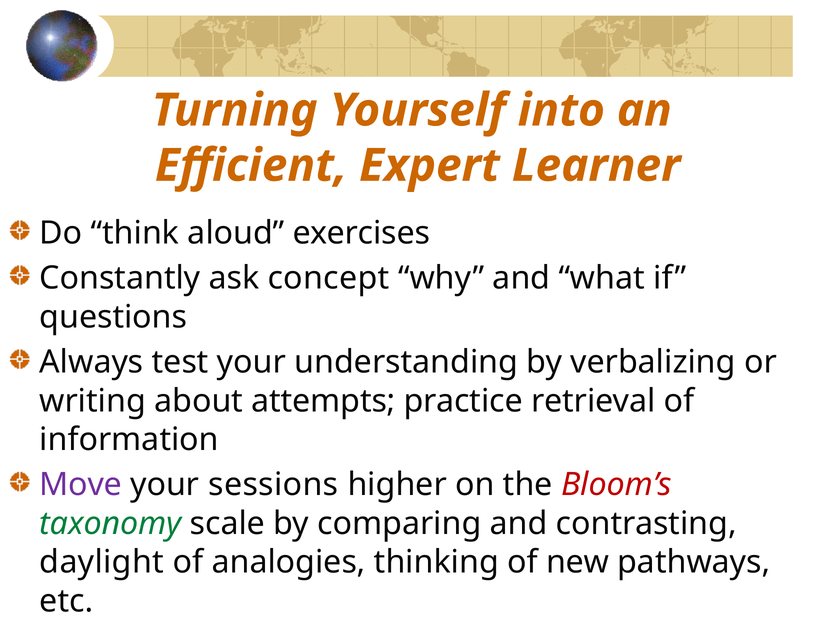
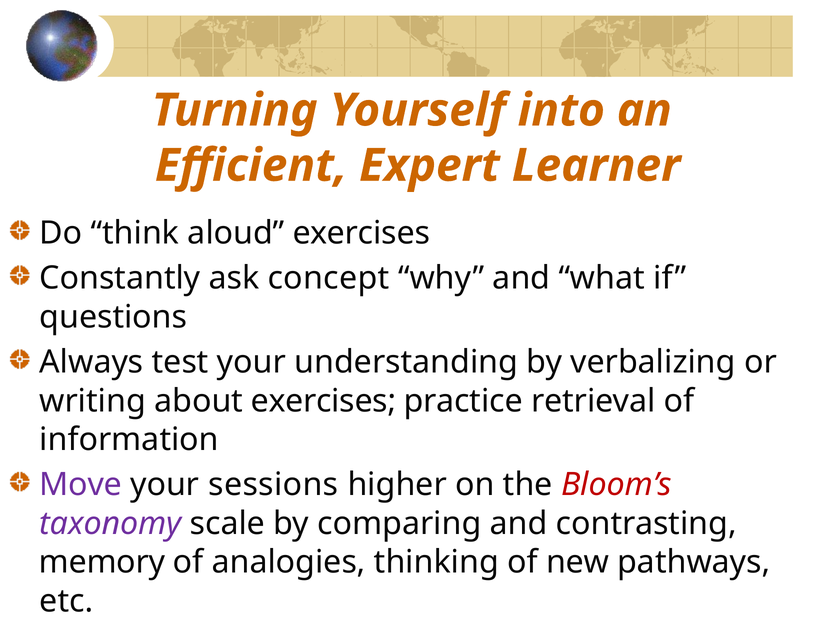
about attempts: attempts -> exercises
taxonomy colour: green -> purple
daylight: daylight -> memory
